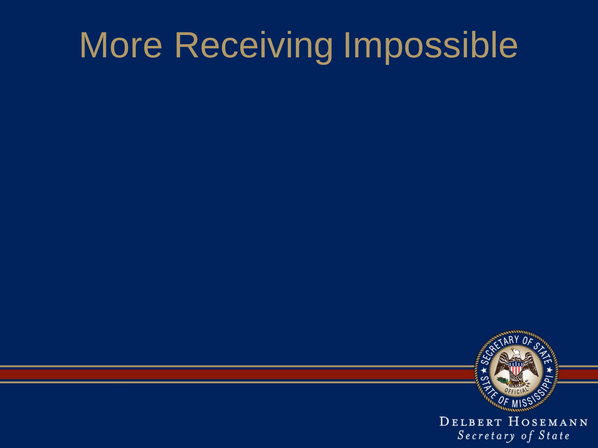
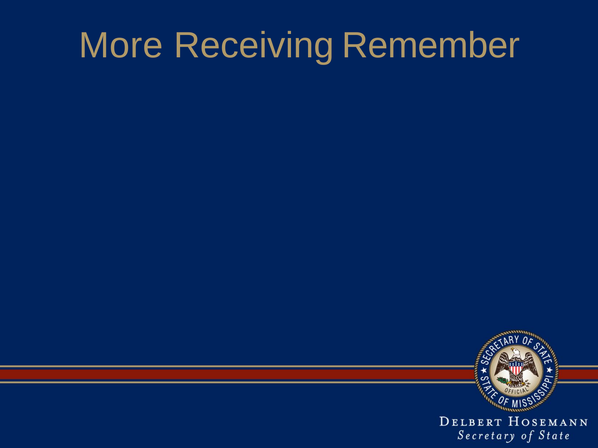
Impossible: Impossible -> Remember
